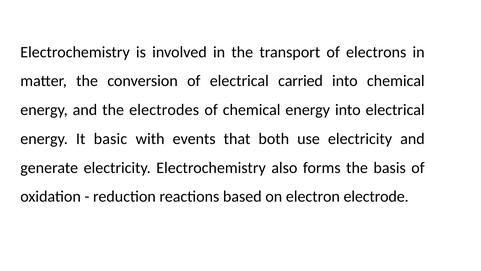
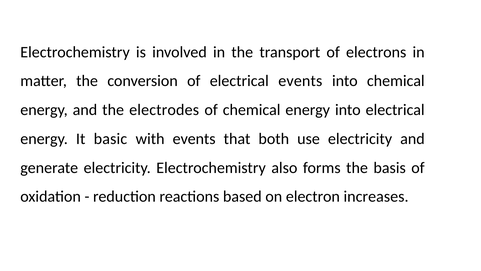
electrical carried: carried -> events
electrode: electrode -> increases
